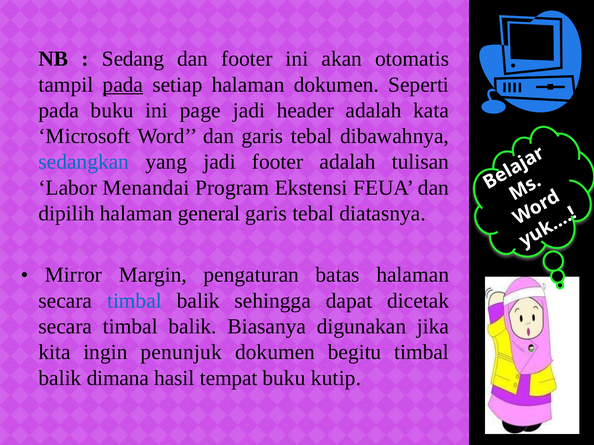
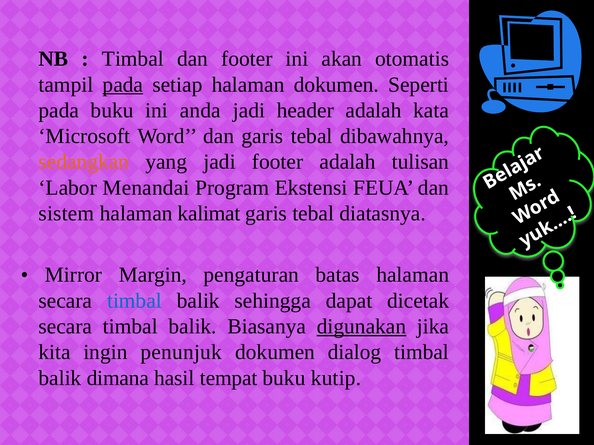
Sedang at (133, 59): Sedang -> Timbal
page: page -> anda
sedangkan colour: blue -> orange
dipilih: dipilih -> sistem
general: general -> kalimat
digunakan underline: none -> present
begitu: begitu -> dialog
